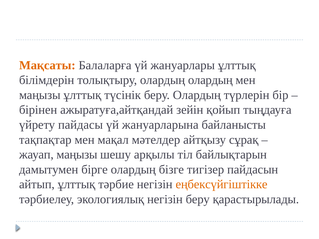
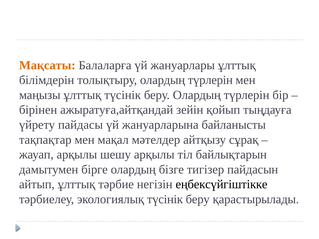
толықтыру олардың олардың: олардың -> түрлерін
жауап маңызы: маңызы -> арқылы
еңбексүйгіштікке colour: orange -> black
экологиялық негізін: негізін -> түсінік
